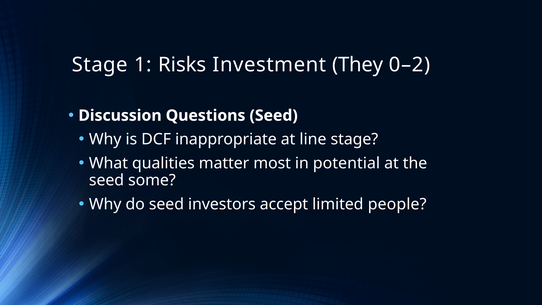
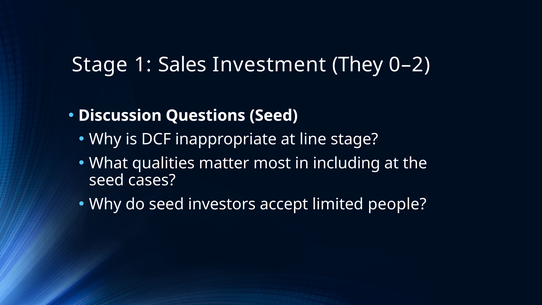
Risks: Risks -> Sales
potential: potential -> including
some: some -> cases
